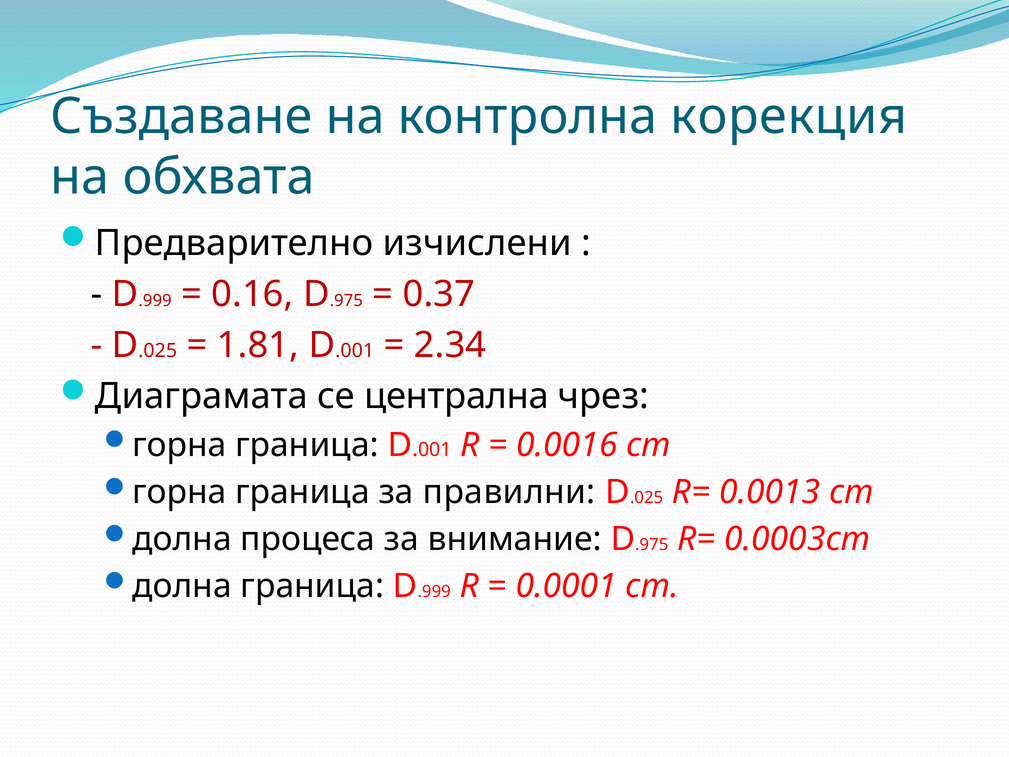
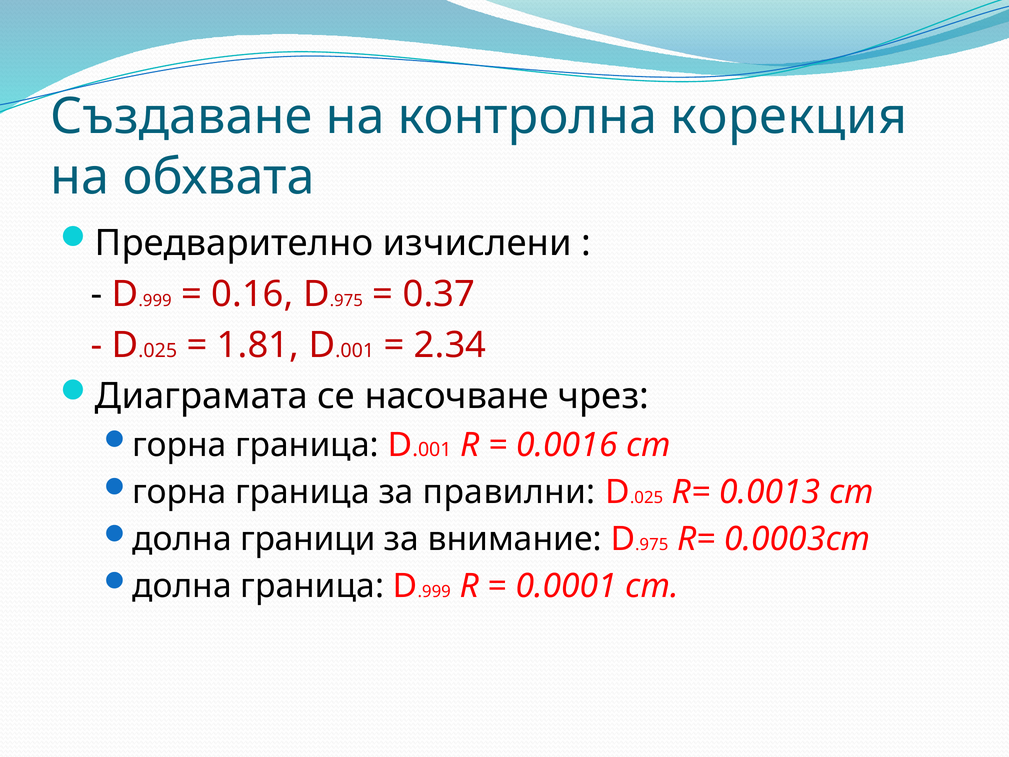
централна: централна -> насочване
процеса: процеса -> граници
